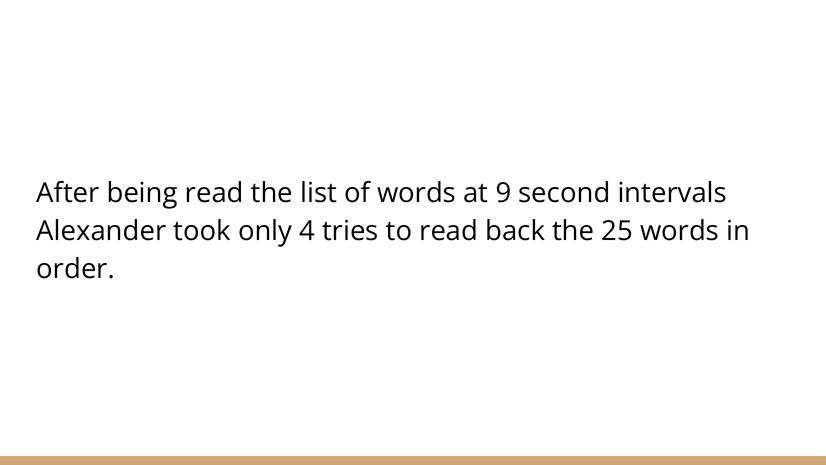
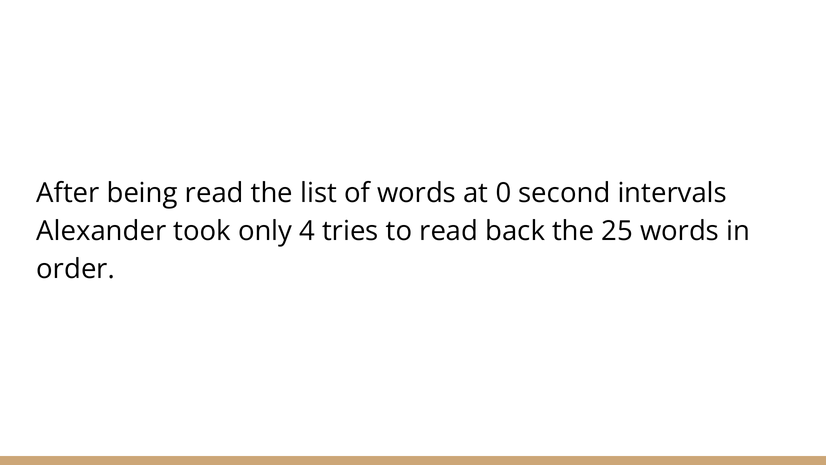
9: 9 -> 0
